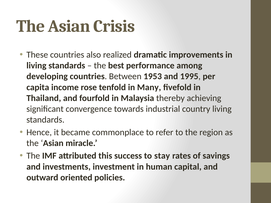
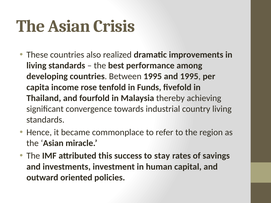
Between 1953: 1953 -> 1995
Many: Many -> Funds
